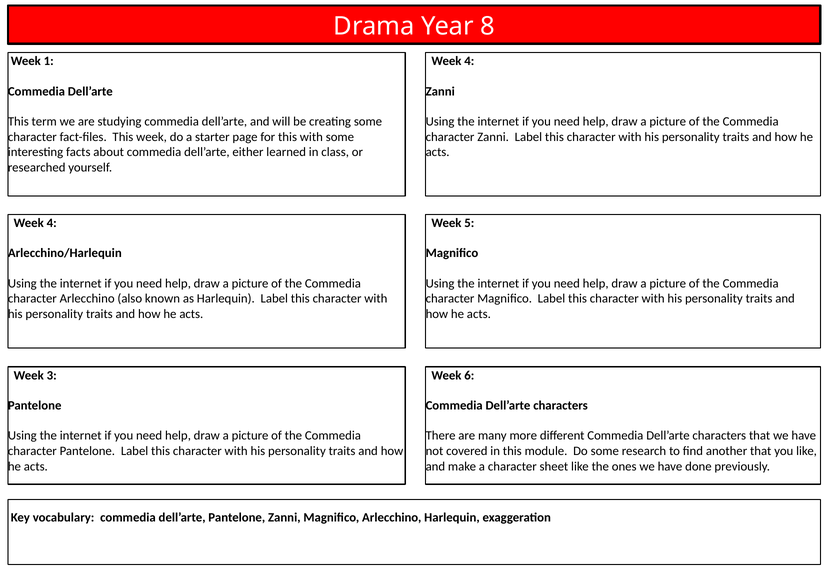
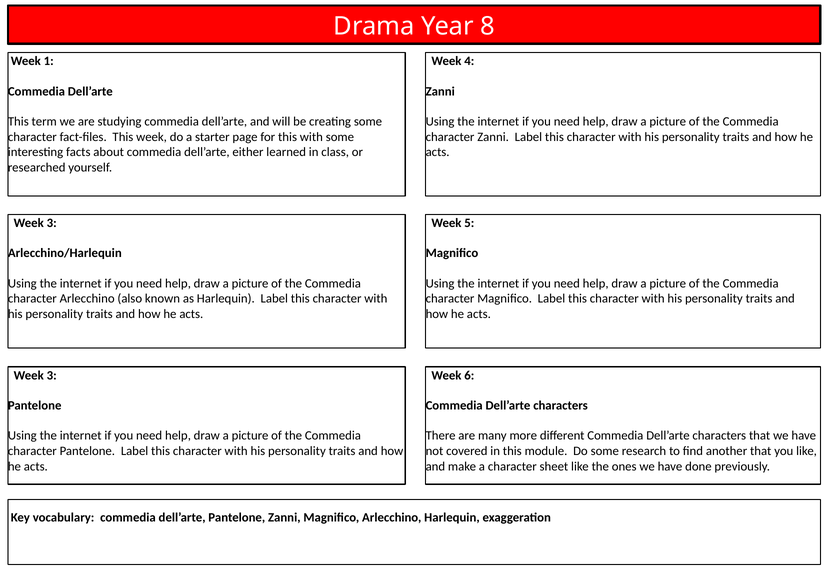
4 at (52, 223): 4 -> 3
